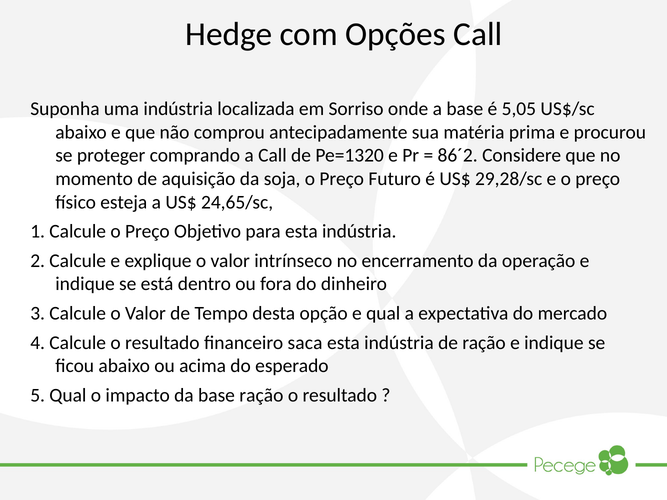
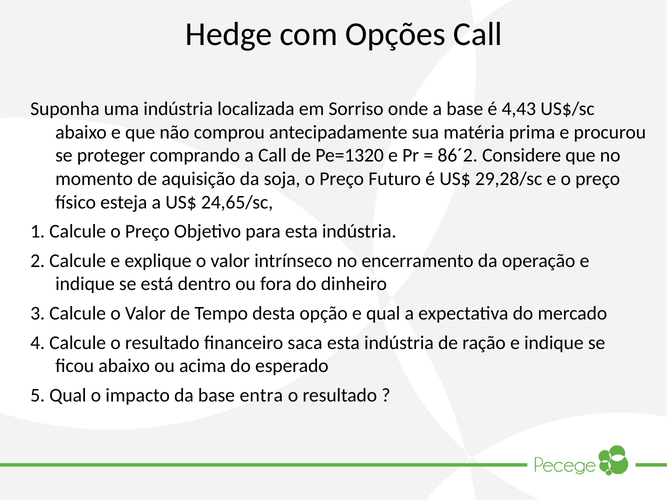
5,05: 5,05 -> 4,43
base ração: ração -> entra
